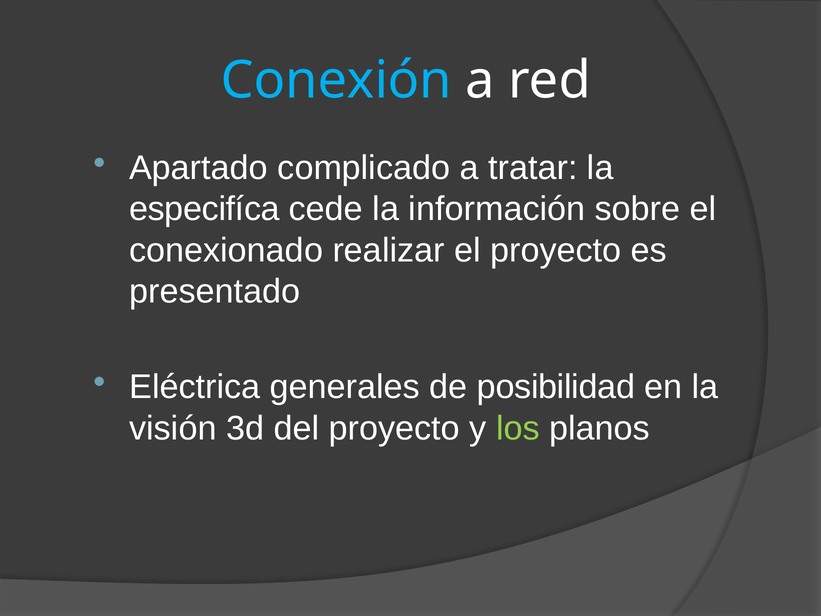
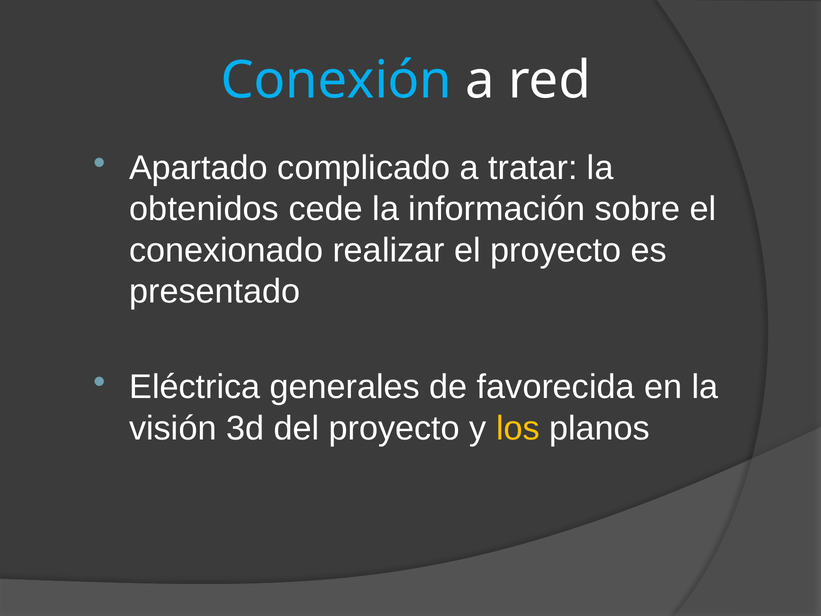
especifíca: especifíca -> obtenidos
posibilidad: posibilidad -> favorecida
los colour: light green -> yellow
